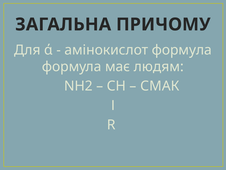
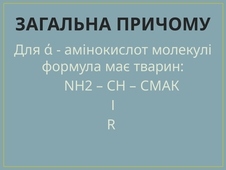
амінокислот формула: формула -> молекулі
людям: людям -> тварин
